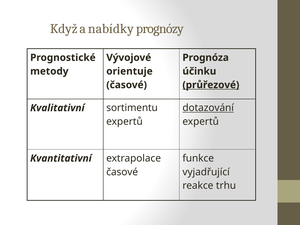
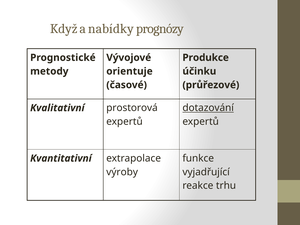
Prognóza: Prognóza -> Produkce
průřezové underline: present -> none
sortimentu: sortimentu -> prostorová
časové at (122, 172): časové -> výroby
